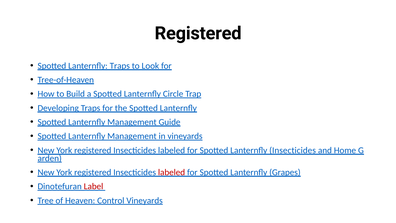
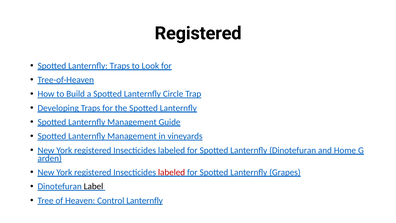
Lanternfly Insecticides: Insecticides -> Dinotefuran
Label colour: red -> black
Control Vineyards: Vineyards -> Lanternfly
